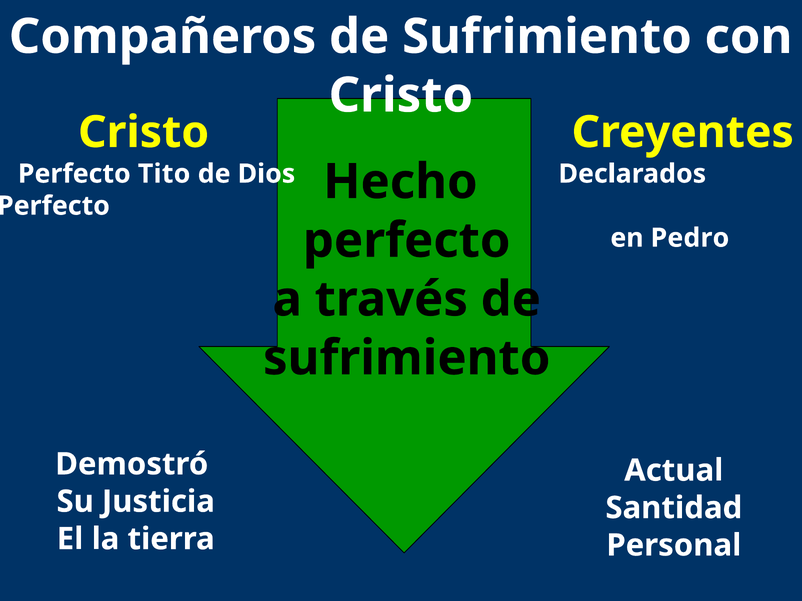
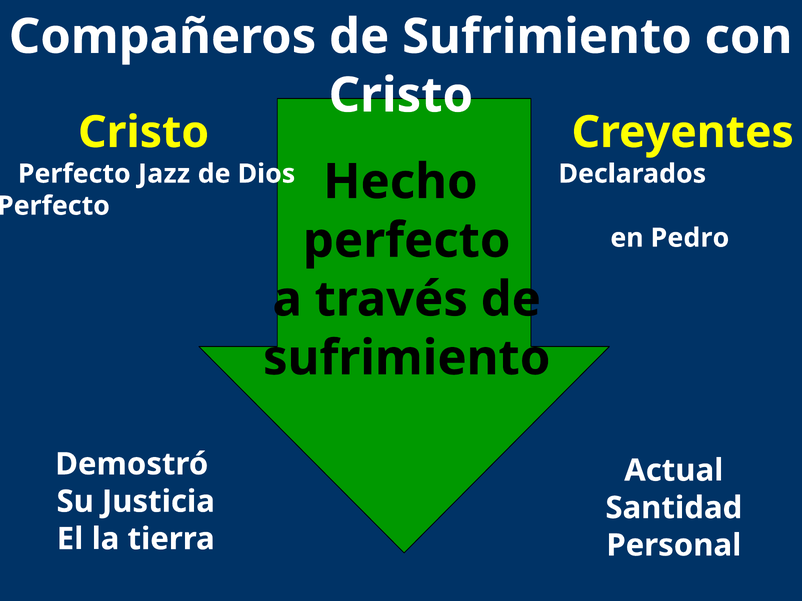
Tito: Tito -> Jazz
